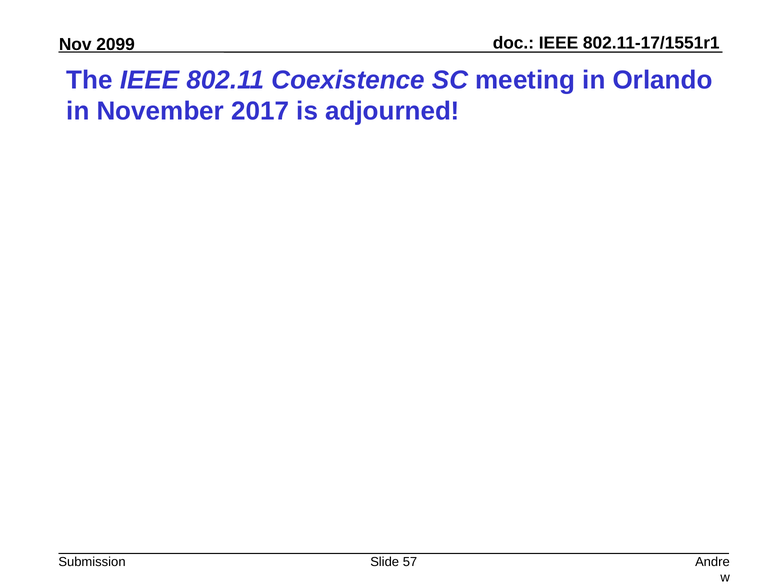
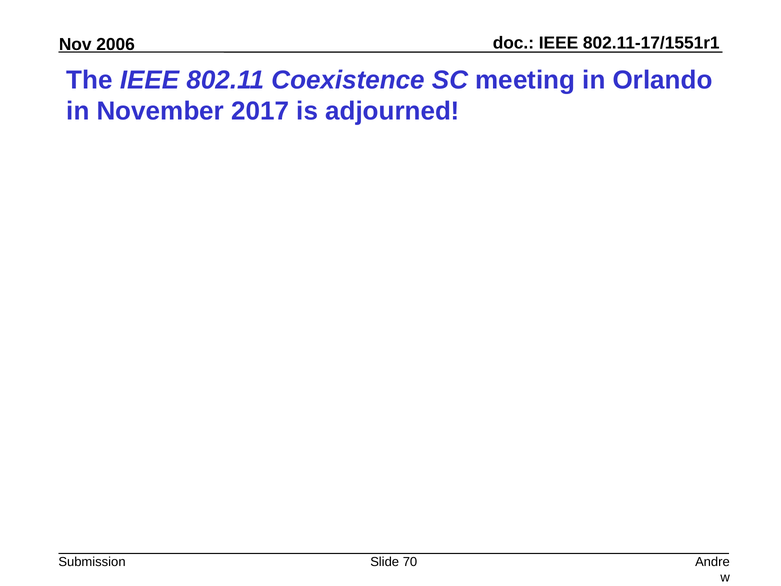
2099: 2099 -> 2006
57: 57 -> 70
